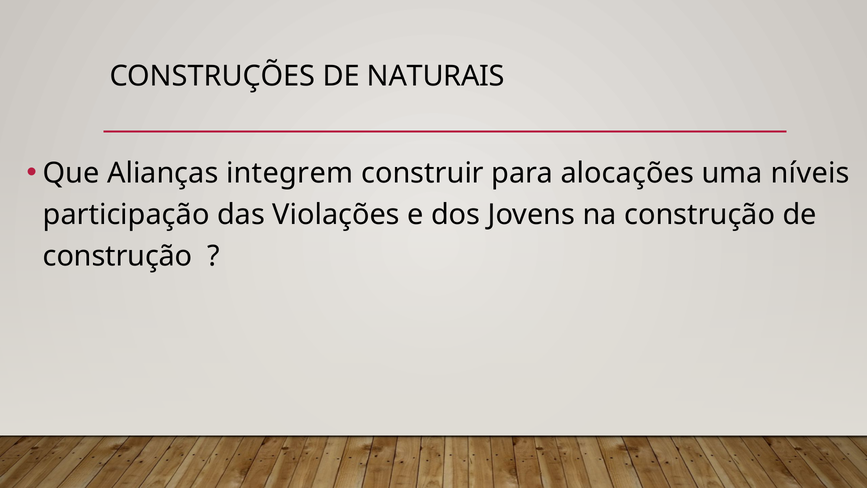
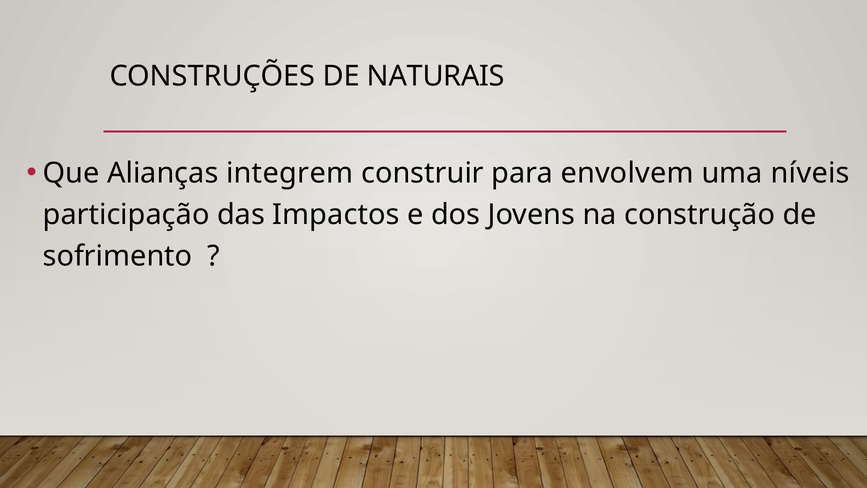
alocações: alocações -> envolvem
Violações: Violações -> Impactos
construção at (118, 256): construção -> sofrimento
